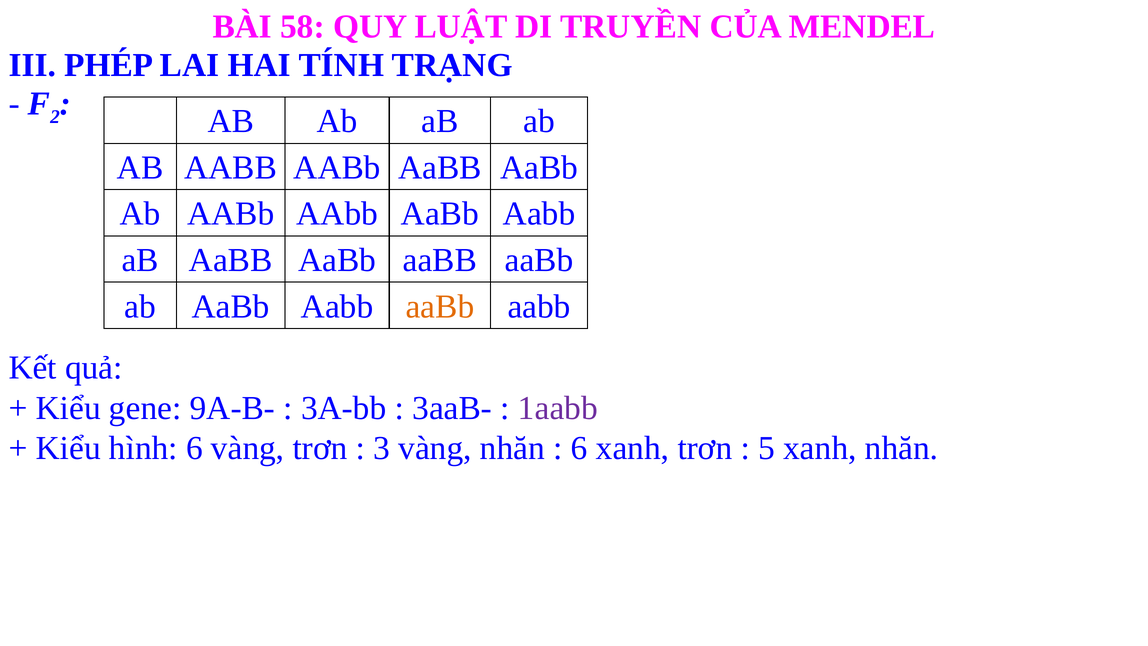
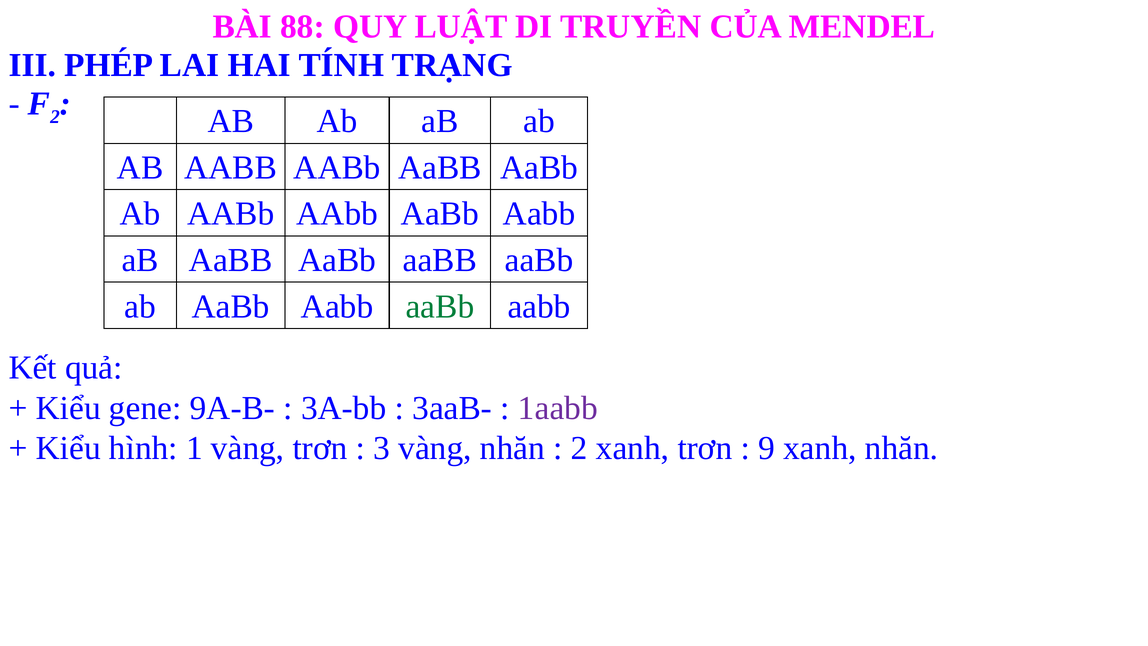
58: 58 -> 88
aaBb at (440, 306) colour: orange -> green
hình 6: 6 -> 1
6 at (579, 448): 6 -> 2
5: 5 -> 9
